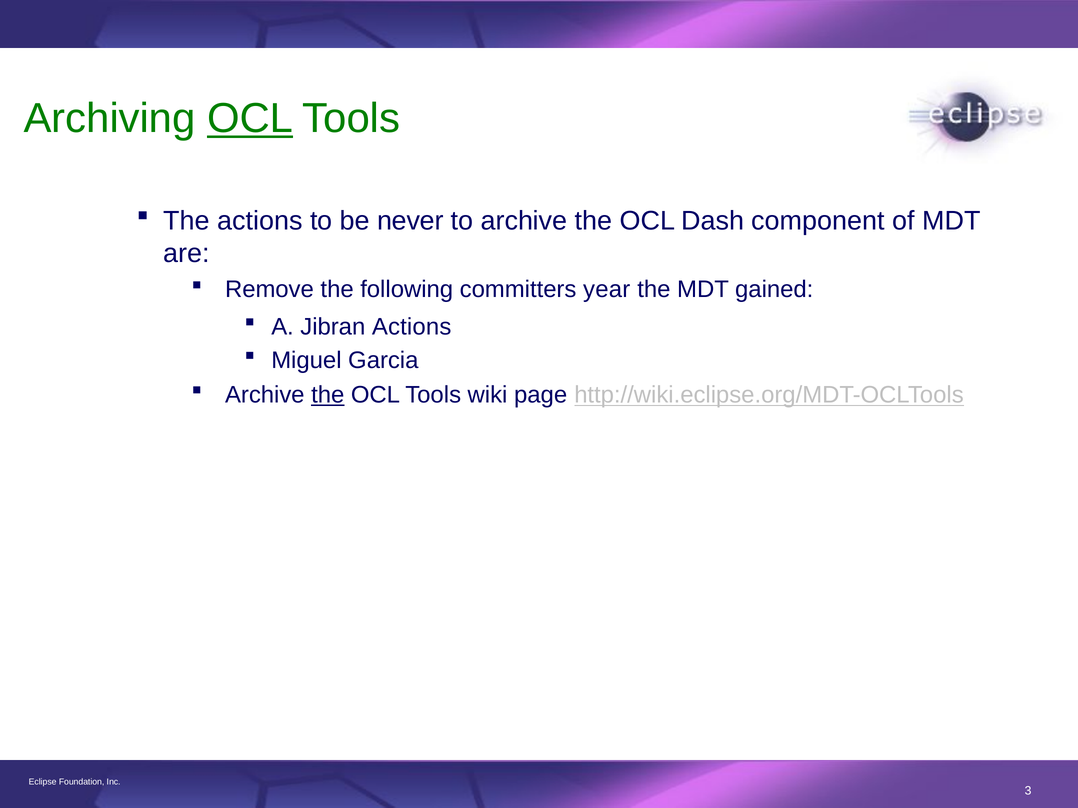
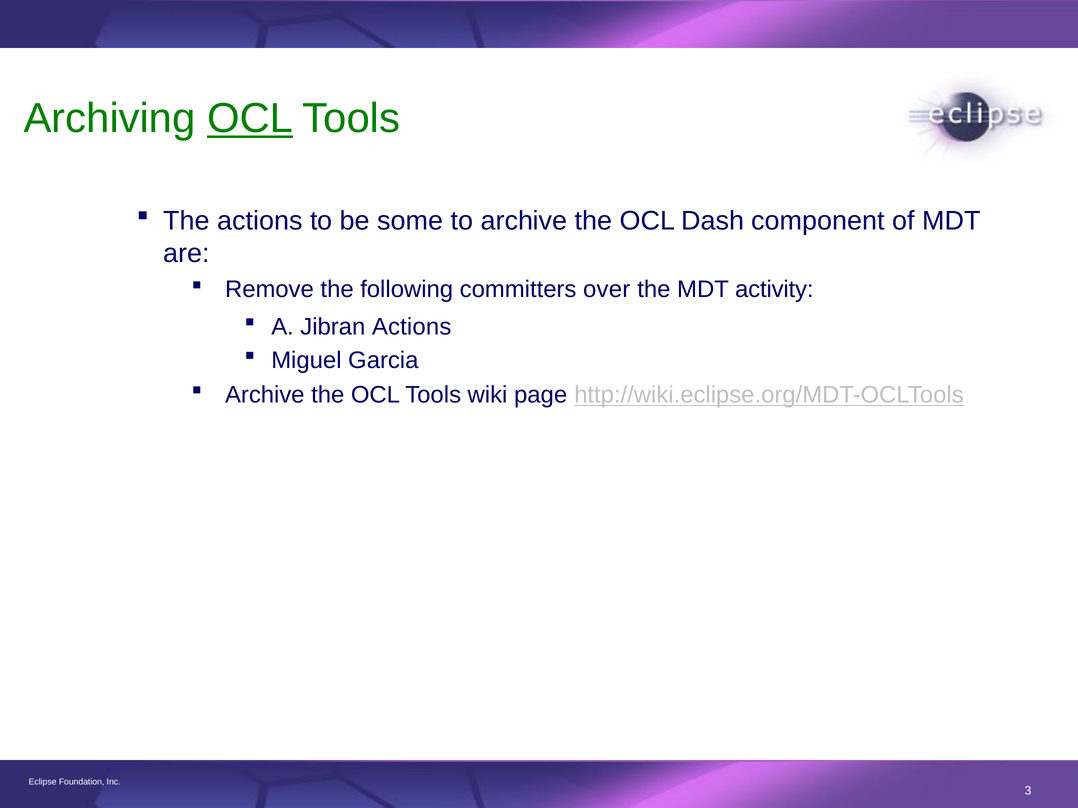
never: never -> some
year: year -> over
gained: gained -> activity
the at (328, 395) underline: present -> none
